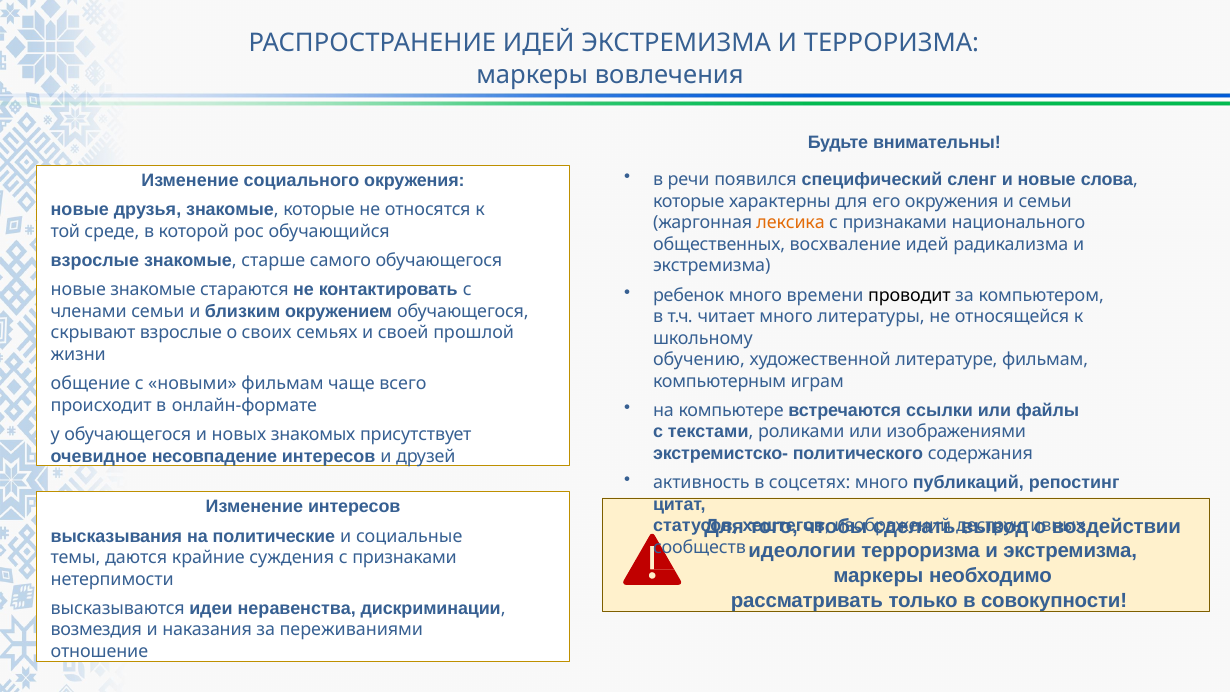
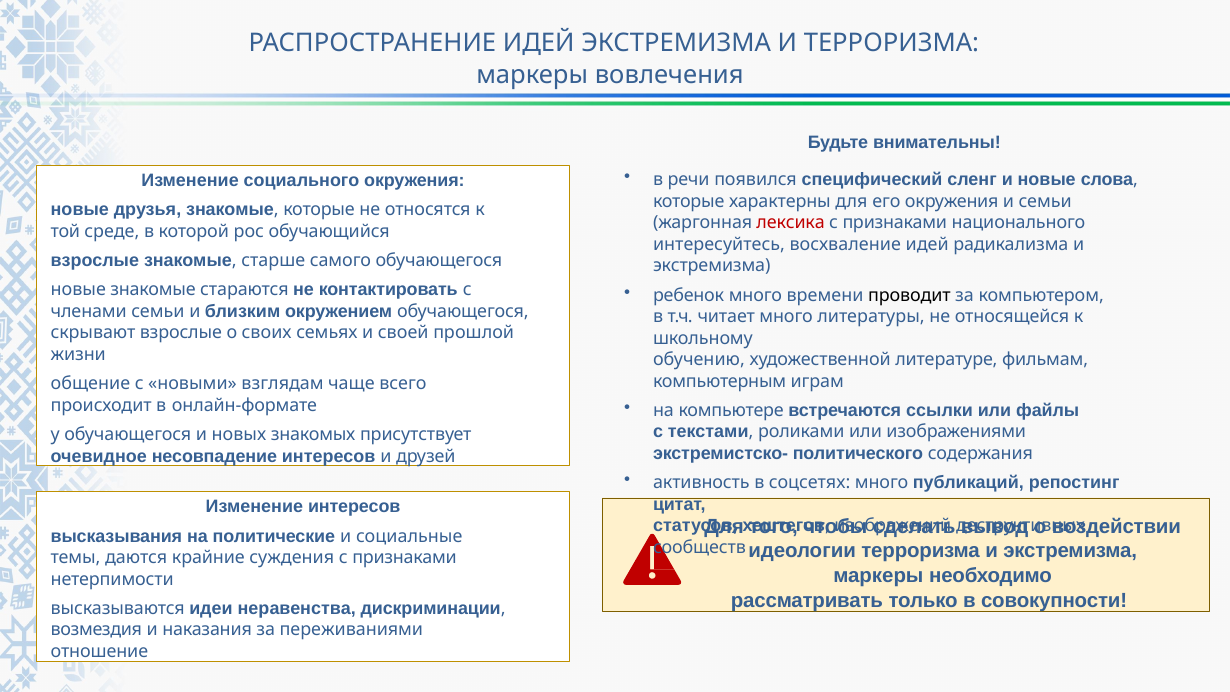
лексика colour: orange -> red
общественных: общественных -> интересуйтесь
новыми фильмам: фильмам -> взглядам
